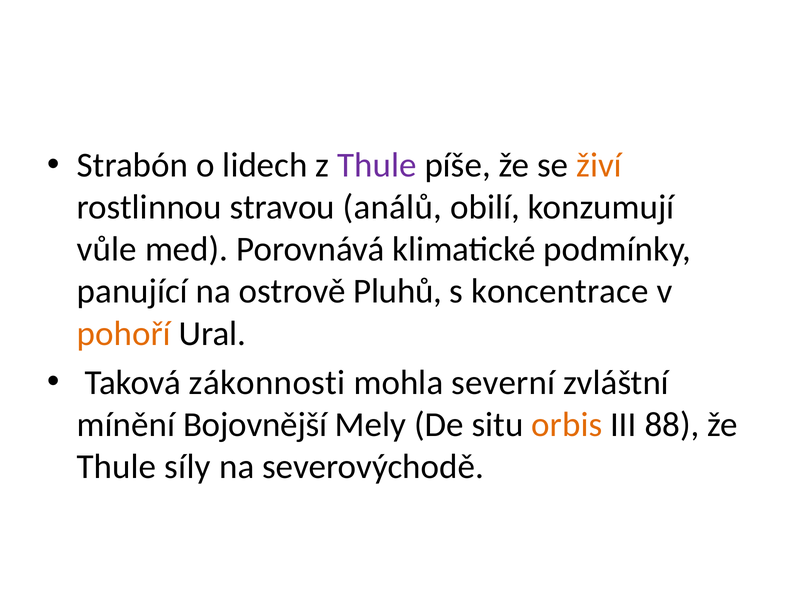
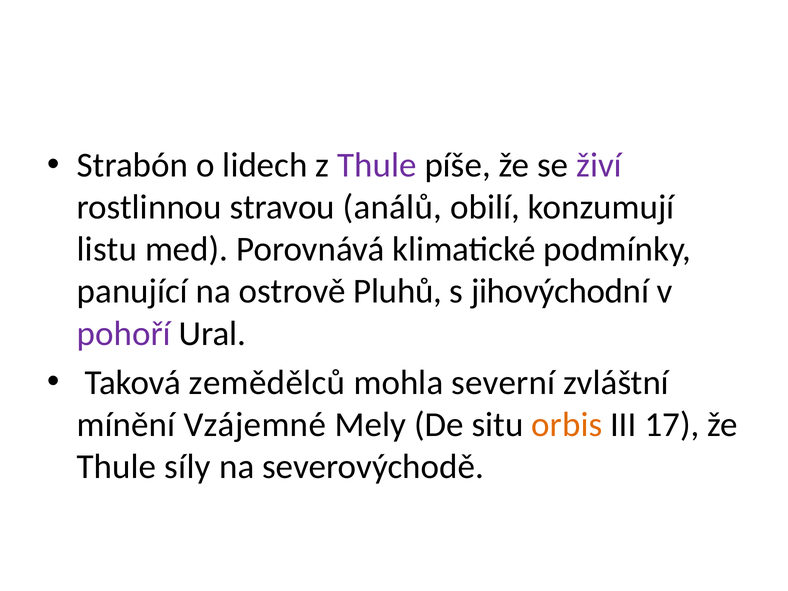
živí colour: orange -> purple
vůle: vůle -> listu
koncentrace: koncentrace -> jihovýchodní
pohoří colour: orange -> purple
zákonnosti: zákonnosti -> zemědělců
Bojovnější: Bojovnější -> Vzájemné
88: 88 -> 17
